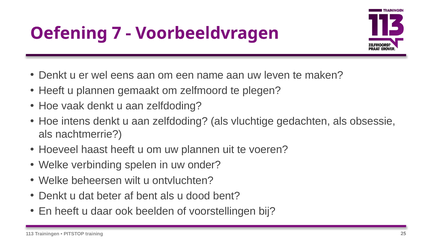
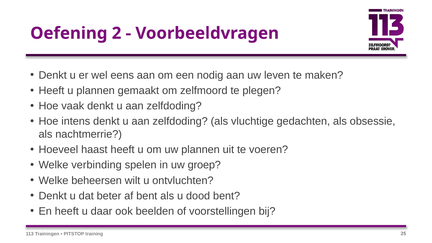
7: 7 -> 2
name: name -> nodig
onder: onder -> groep
